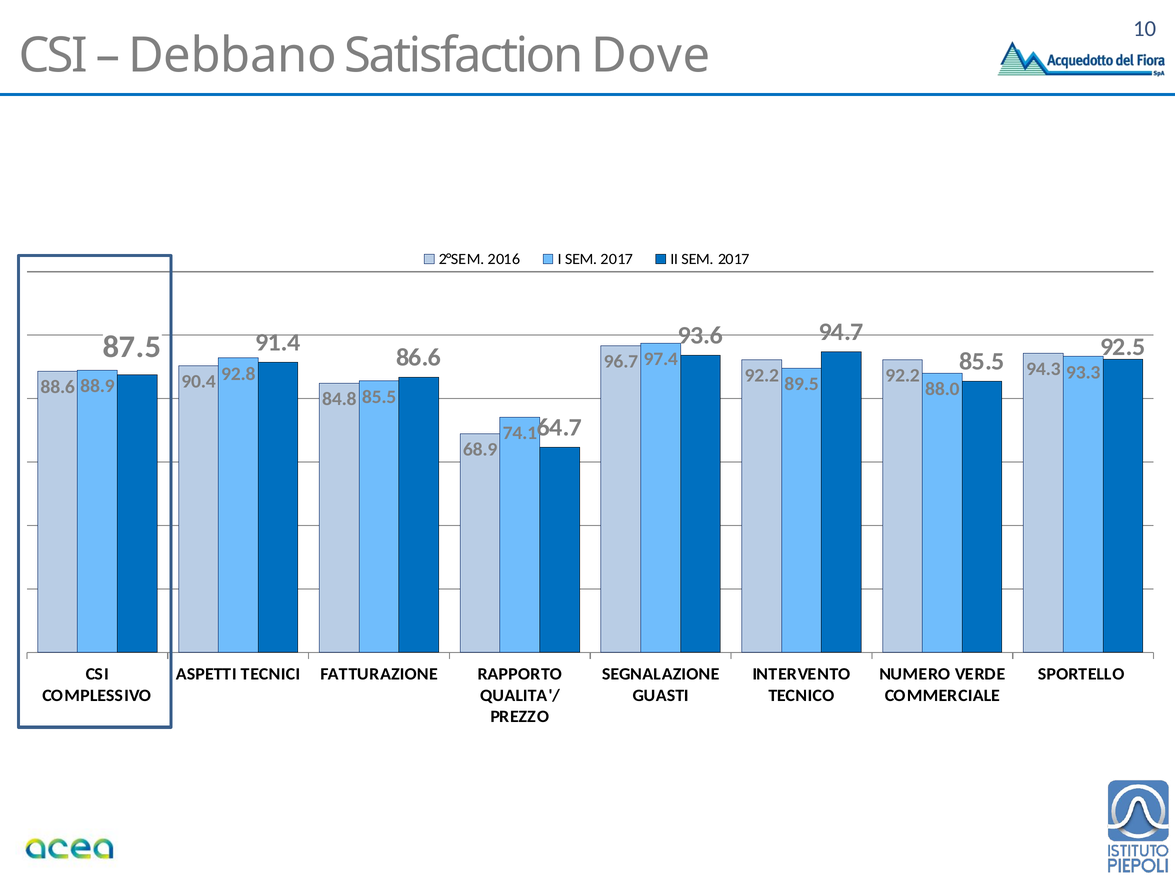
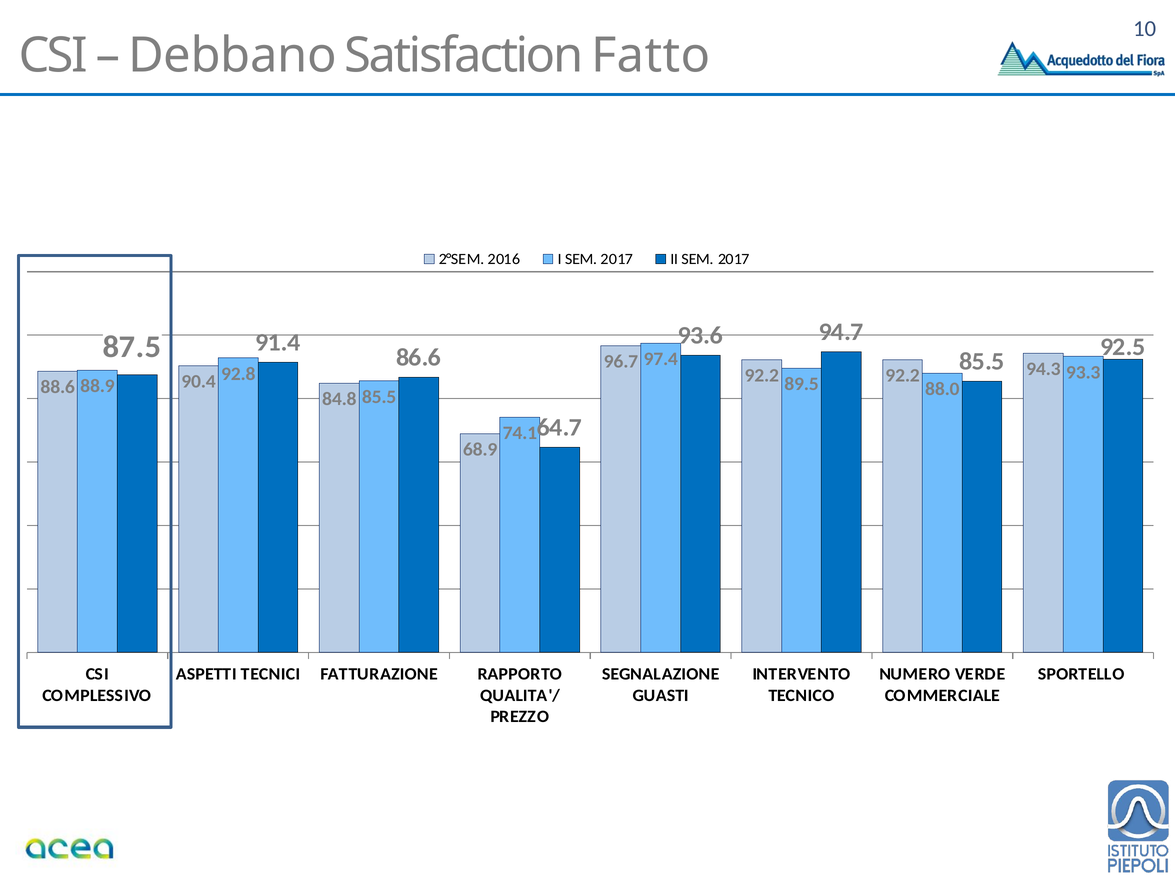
Dove: Dove -> Fatto
